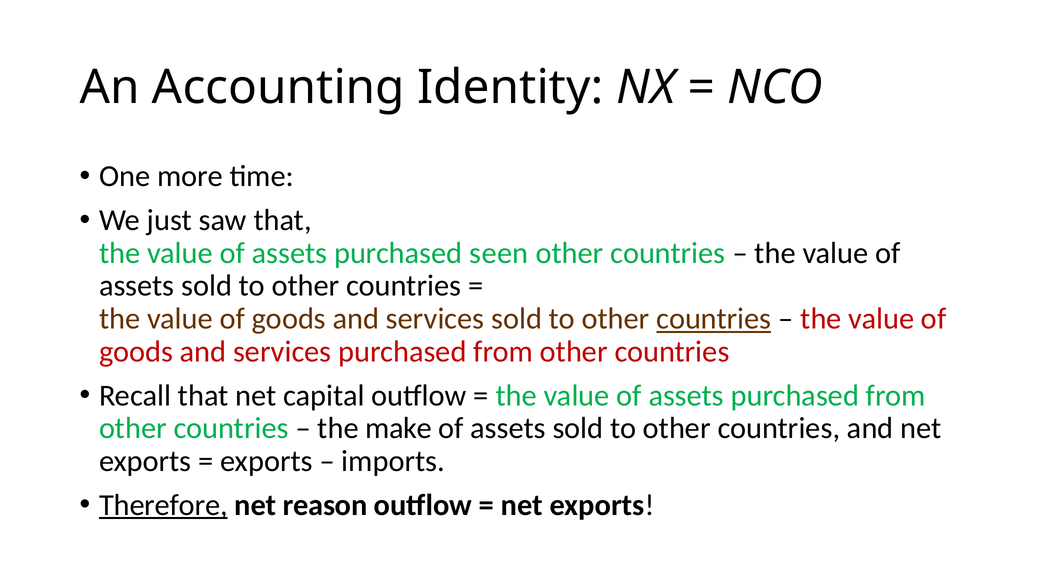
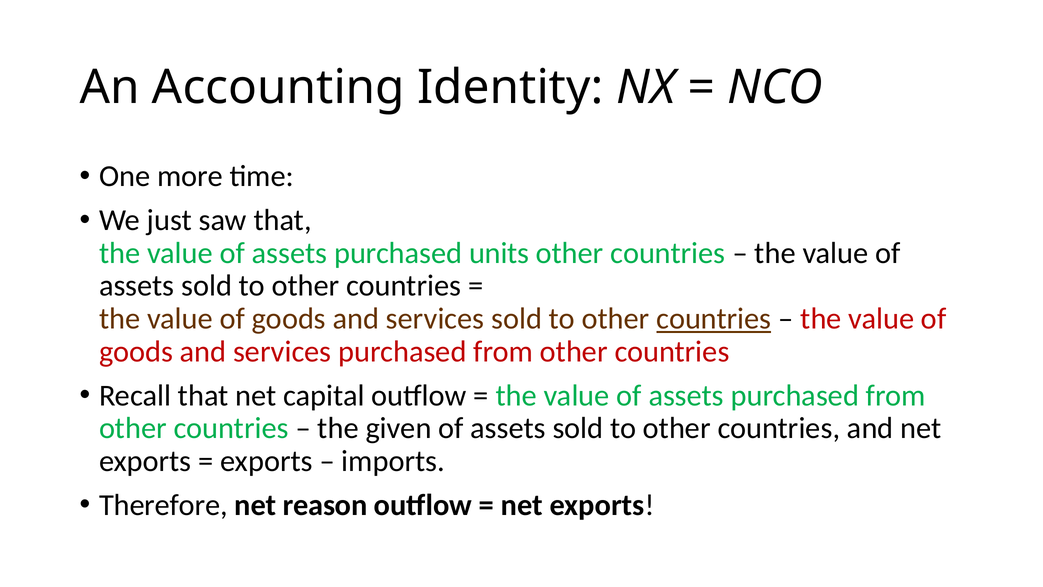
seen: seen -> units
make: make -> given
Therefore underline: present -> none
